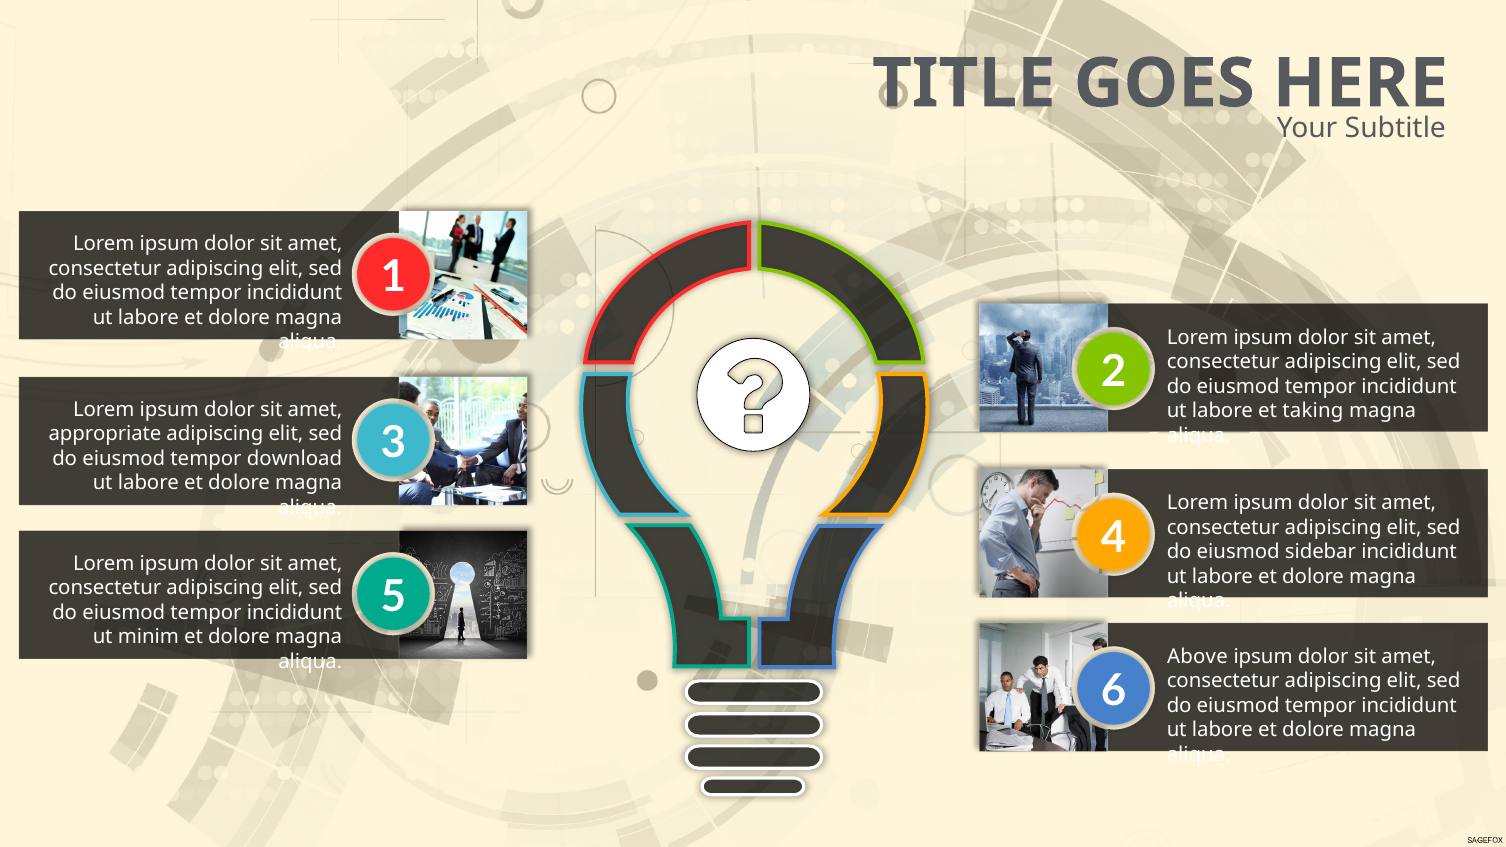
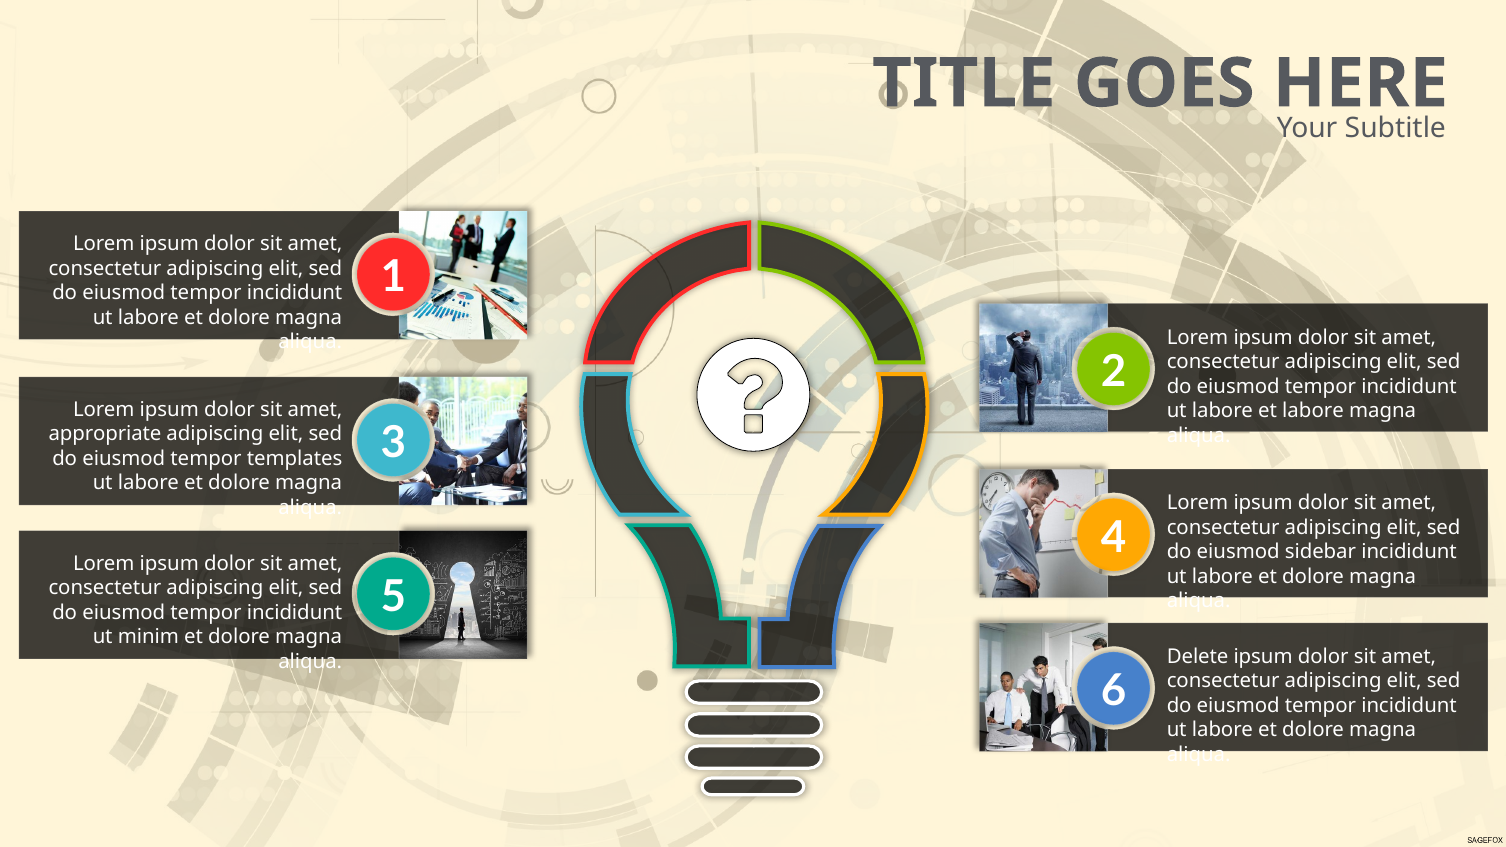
et taking: taking -> labore
download: download -> templates
Above: Above -> Delete
